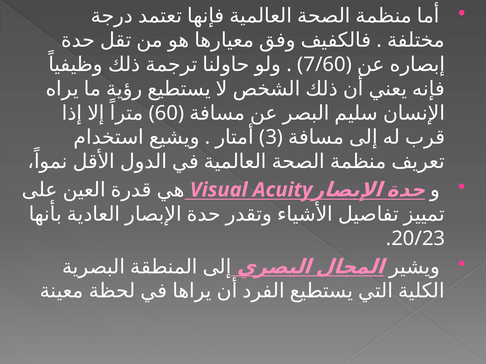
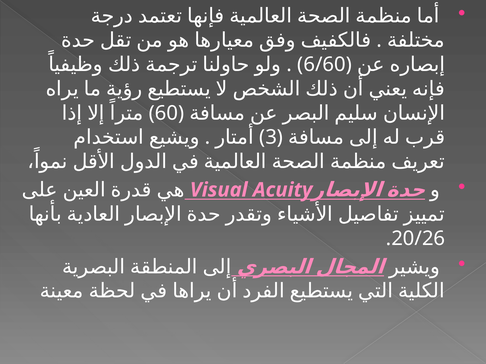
7/60: 7/60 -> 6/60
20/23: 20/23 -> 20/26
